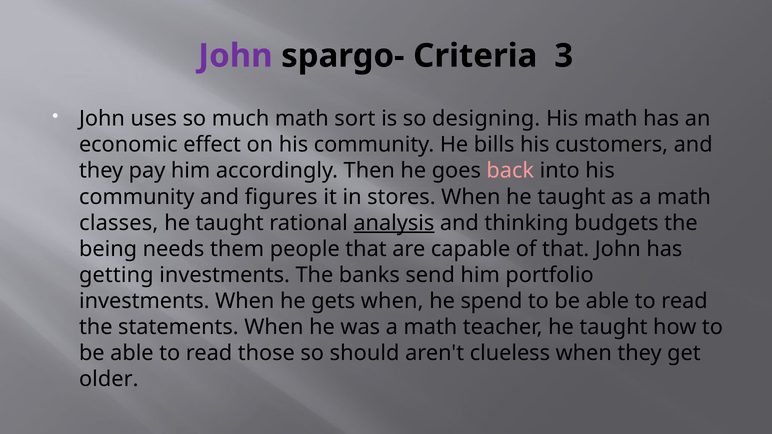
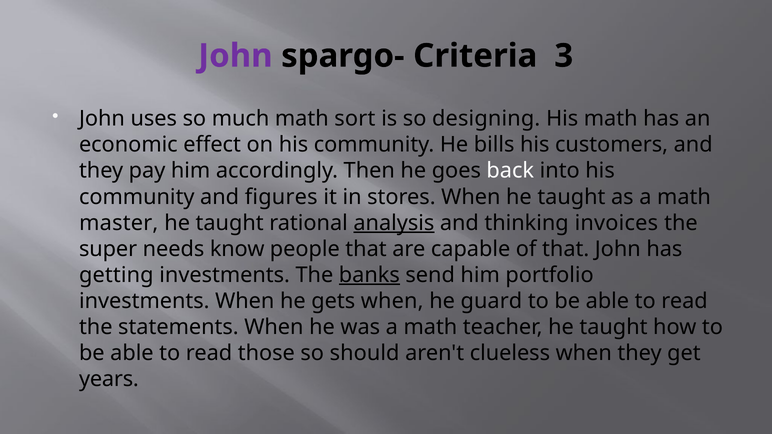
back colour: pink -> white
classes: classes -> master
budgets: budgets -> invoices
being: being -> super
them: them -> know
banks underline: none -> present
spend: spend -> guard
older: older -> years
